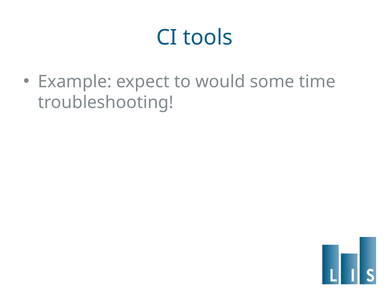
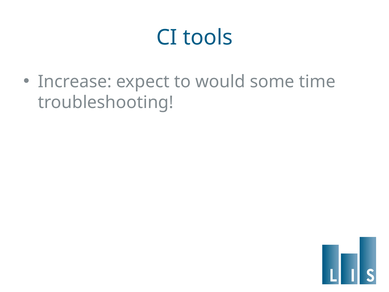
Example: Example -> Increase
